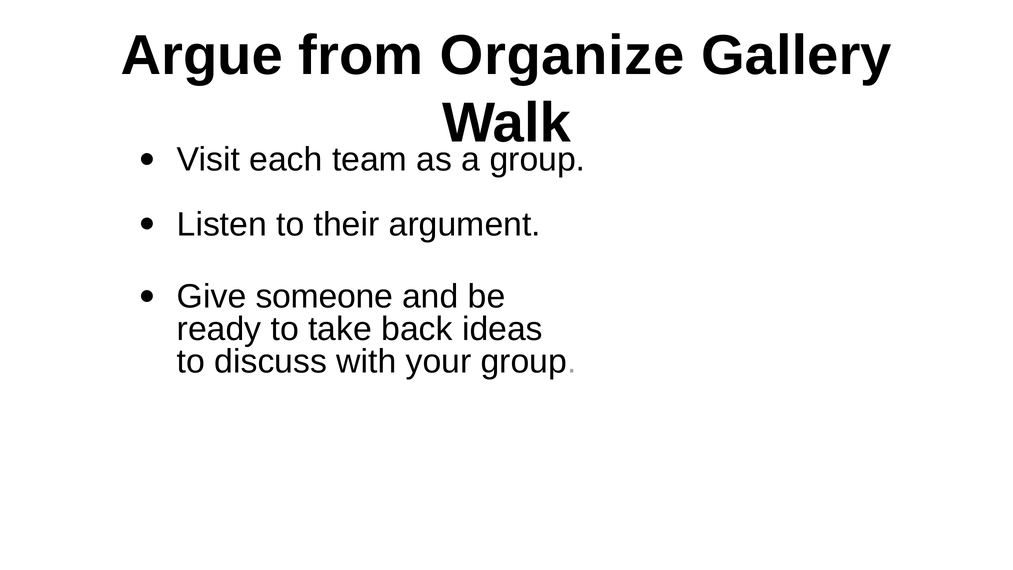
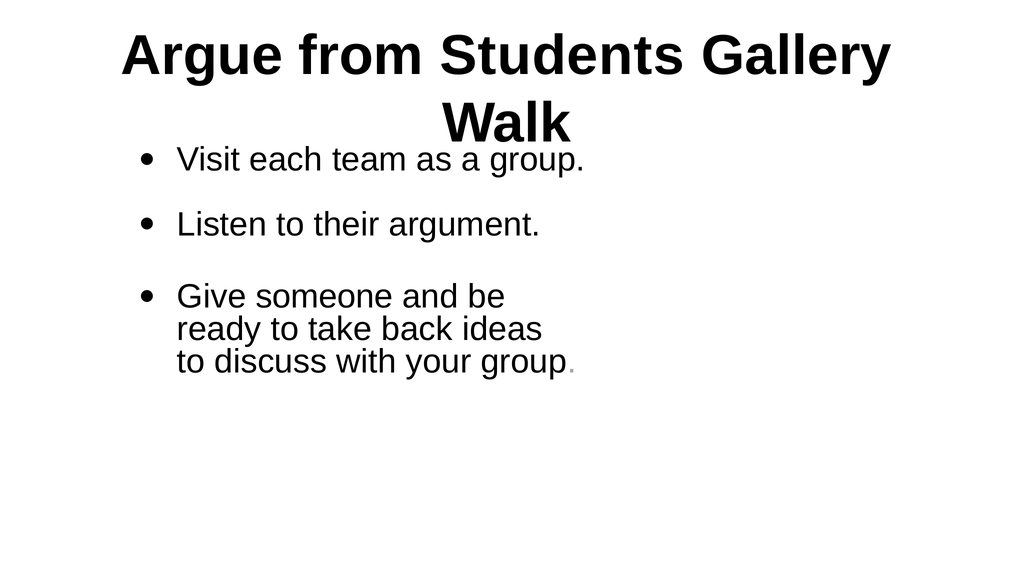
Organize: Organize -> Students
